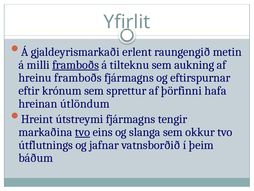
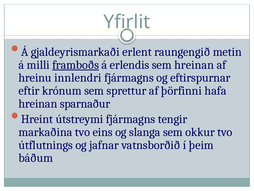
tilteknu: tilteknu -> erlendis
sem aukning: aukning -> hreinan
hreinu framboðs: framboðs -> innlendri
útlöndum: útlöndum -> sparnaður
tvo at (83, 132) underline: present -> none
